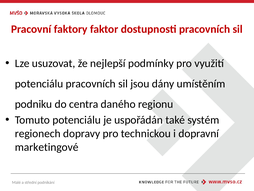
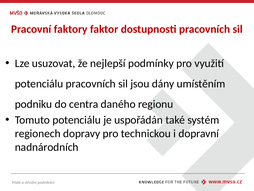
marketingové: marketingové -> nadnárodních
